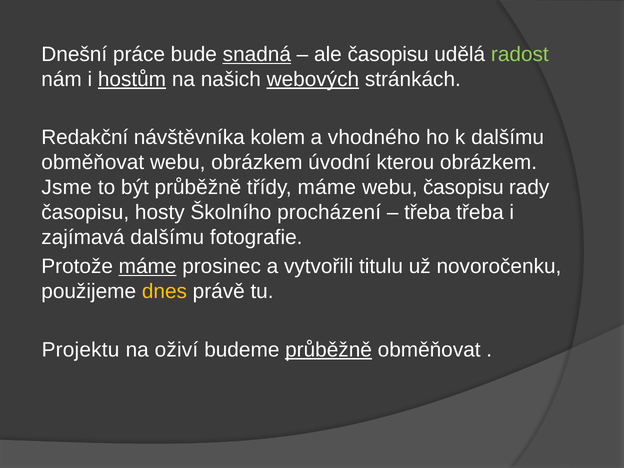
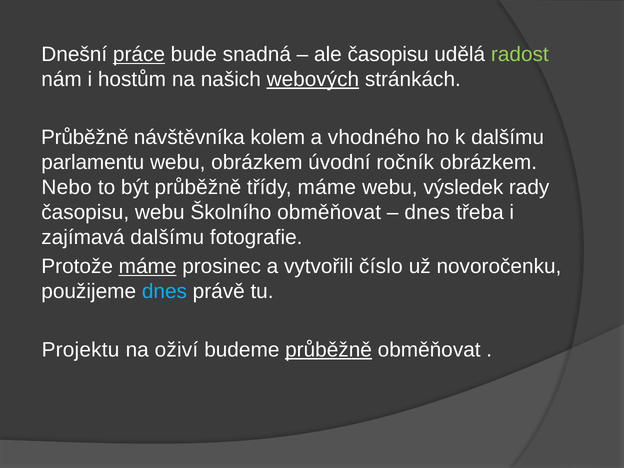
práce underline: none -> present
snadná underline: present -> none
hostům underline: present -> none
Redakční at (85, 138): Redakční -> Průběžně
obměňovat at (93, 163): obměňovat -> parlamentu
kterou: kterou -> ročník
Jsme: Jsme -> Nebo
webu časopisu: časopisu -> výsledek
časopisu hosty: hosty -> webu
Školního procházení: procházení -> obměňovat
třeba at (427, 212): třeba -> dnes
titulu: titulu -> číslo
dnes at (164, 292) colour: yellow -> light blue
